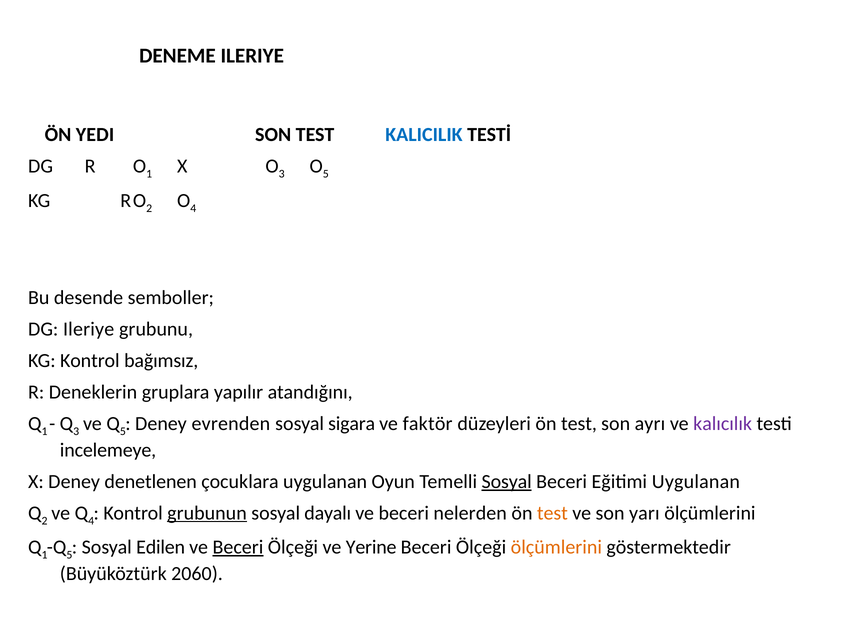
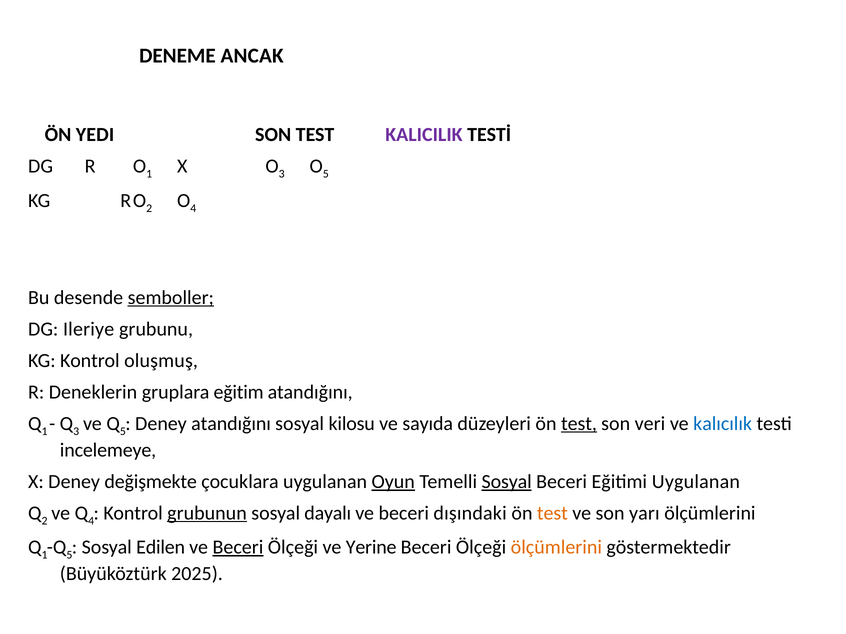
DENEME ILERIYE: ILERIYE -> ANCAK
KALICILIK colour: blue -> purple
semboller underline: none -> present
bağımsız: bağımsız -> oluşmuş
yapılır: yapılır -> eğitim
Deney evrenden: evrenden -> atandığını
sigara: sigara -> kilosu
faktör: faktör -> sayıda
test at (579, 424) underline: none -> present
ayrı: ayrı -> veri
kalıcılık colour: purple -> blue
denetlenen: denetlenen -> değişmekte
Oyun underline: none -> present
nelerden: nelerden -> dışındaki
2060: 2060 -> 2025
